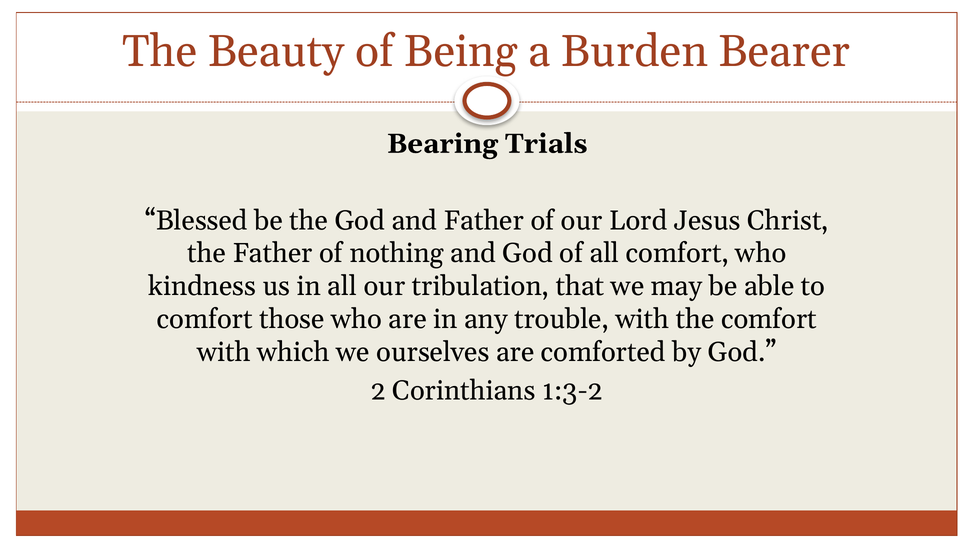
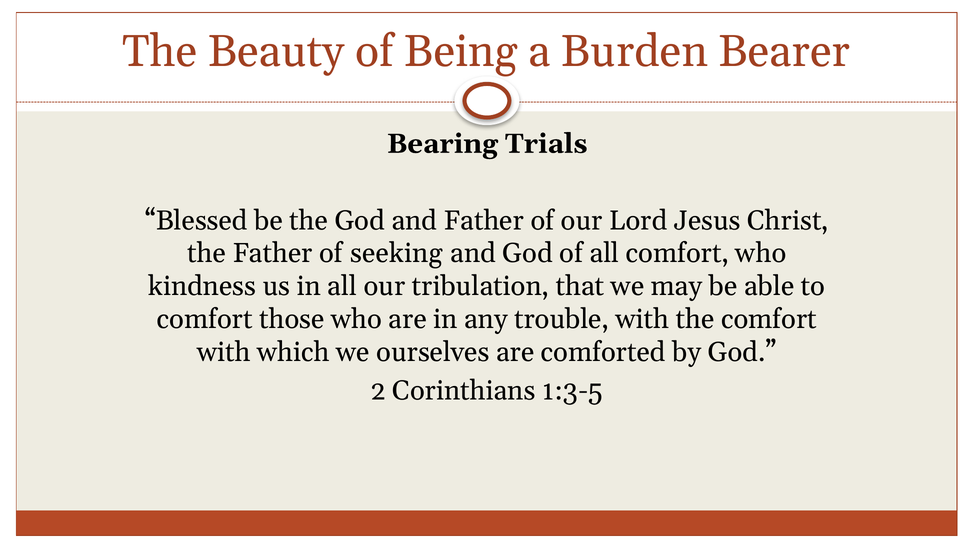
nothing: nothing -> seeking
1:3-2: 1:3-2 -> 1:3-5
